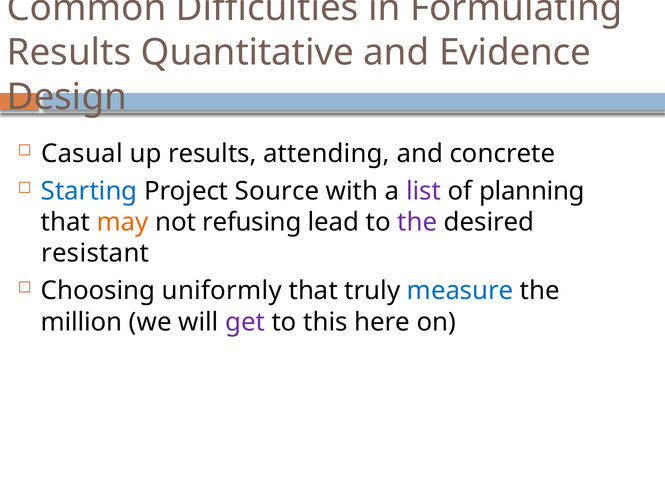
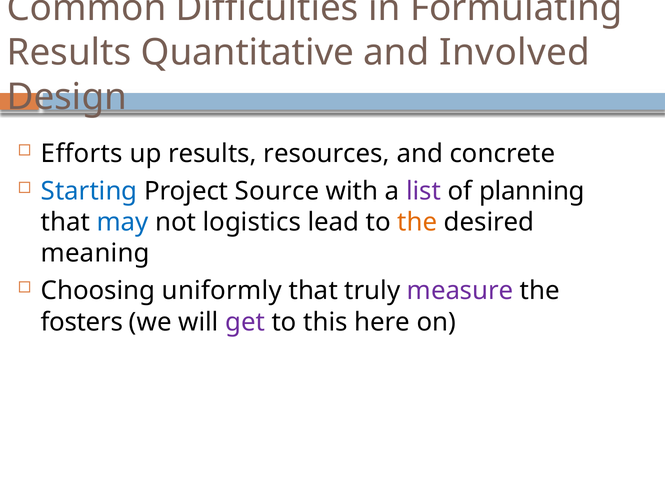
Evidence: Evidence -> Involved
Casual: Casual -> Efforts
attending: attending -> resources
may colour: orange -> blue
refusing: refusing -> logistics
the at (417, 222) colour: purple -> orange
resistant: resistant -> meaning
measure colour: blue -> purple
million: million -> fosters
